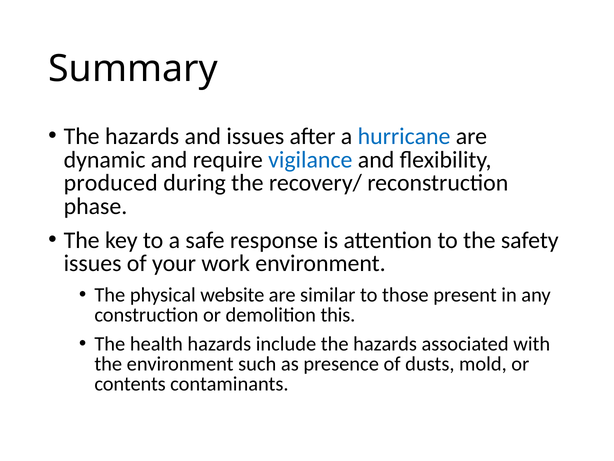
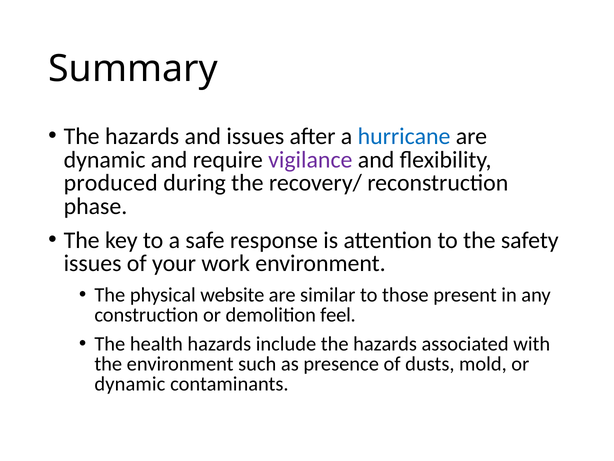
vigilance colour: blue -> purple
this: this -> feel
contents at (130, 384): contents -> dynamic
